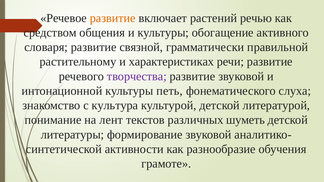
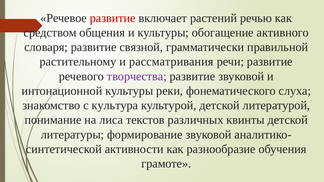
развитие at (113, 18) colour: orange -> red
характеристиках: характеристиках -> рассматривания
петь: петь -> реки
лент: лент -> лиса
шуметь: шуметь -> квинты
